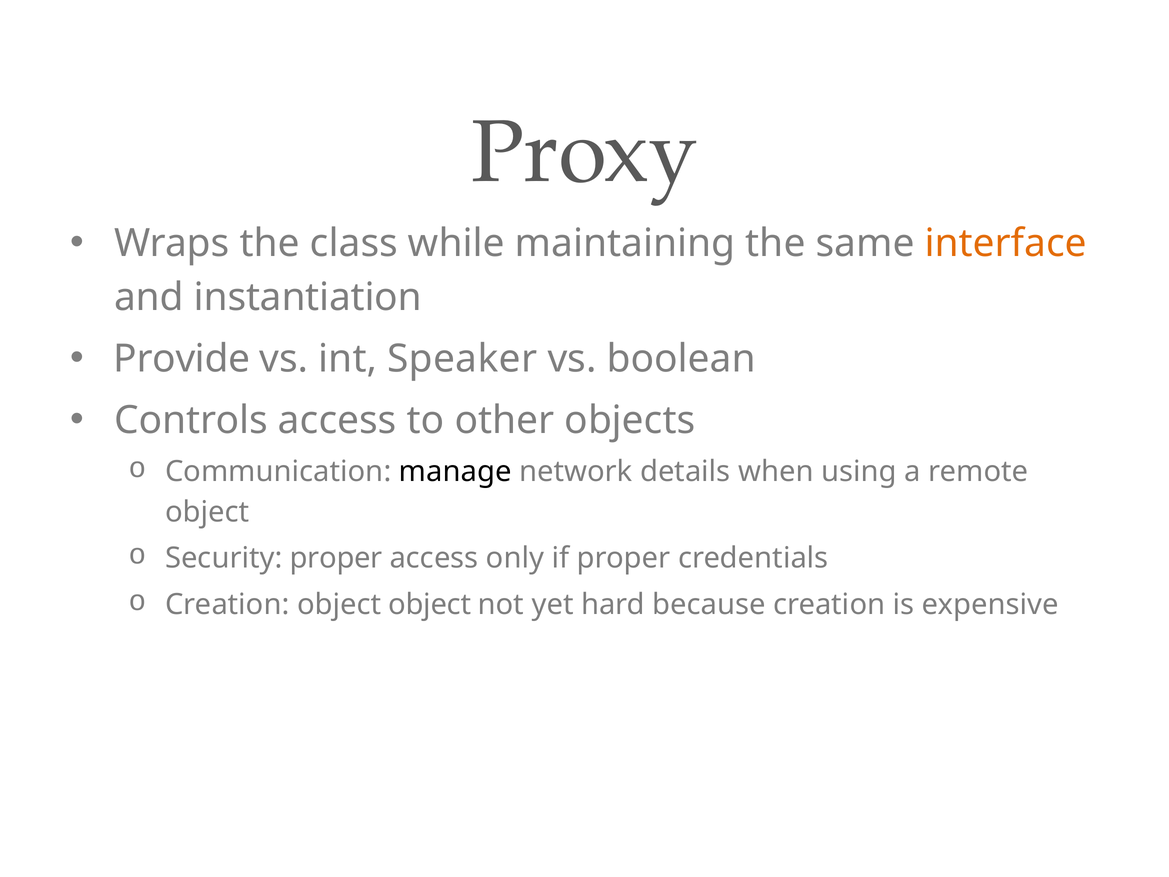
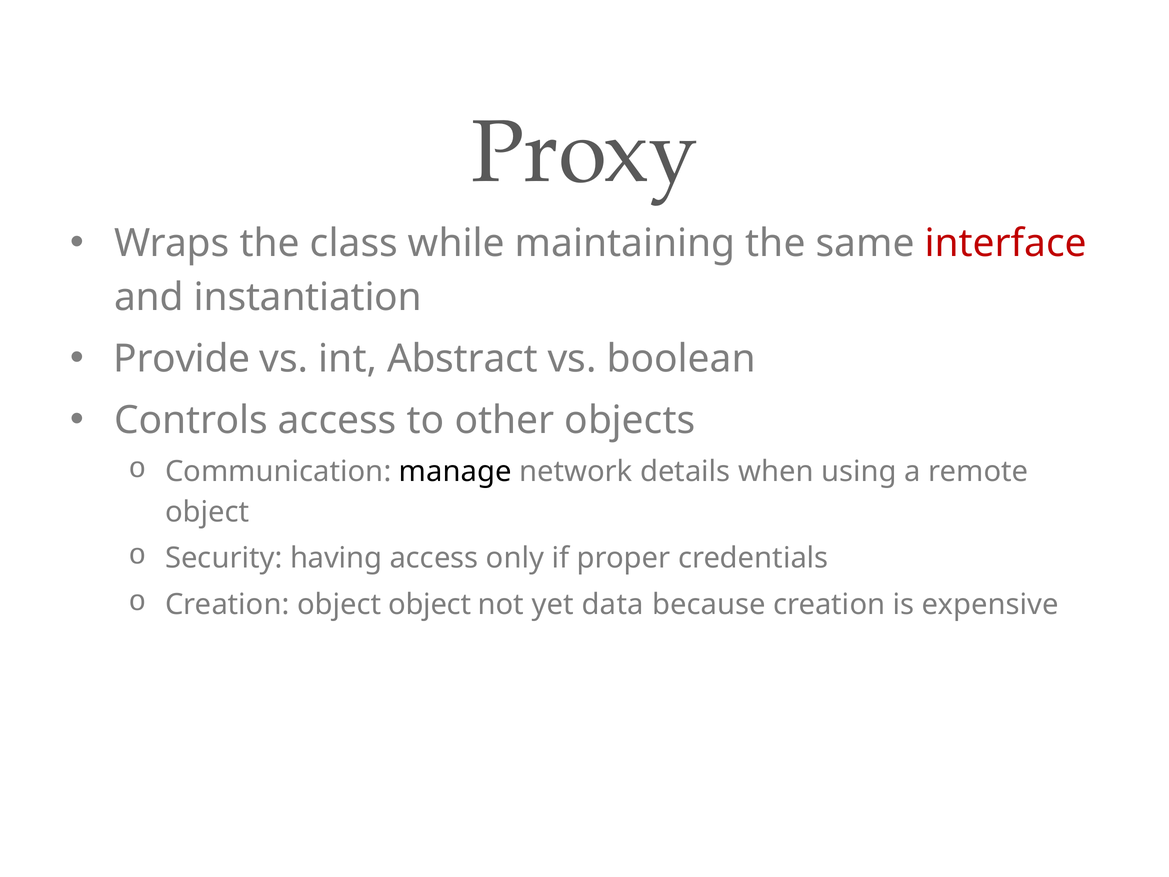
interface colour: orange -> red
Speaker: Speaker -> Abstract
Security proper: proper -> having
hard: hard -> data
